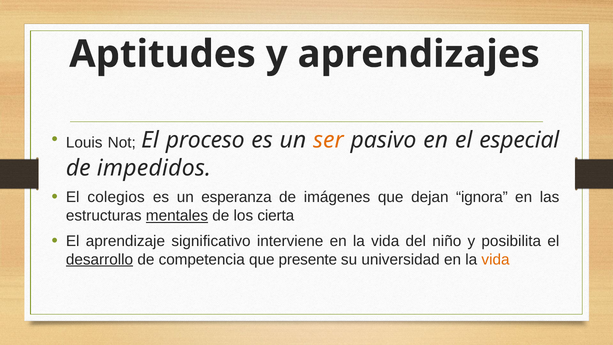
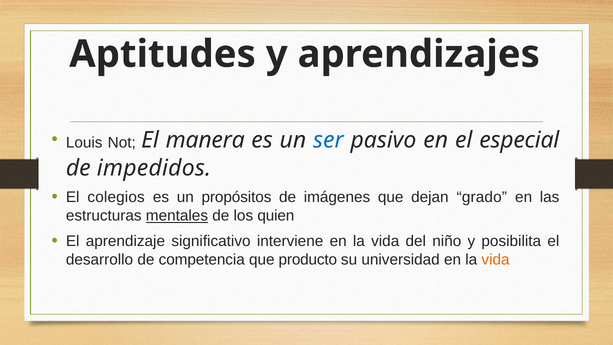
proceso: proceso -> manera
ser colour: orange -> blue
esperanza: esperanza -> propósitos
ignora: ignora -> grado
cierta: cierta -> quien
desarrollo underline: present -> none
presente: presente -> producto
